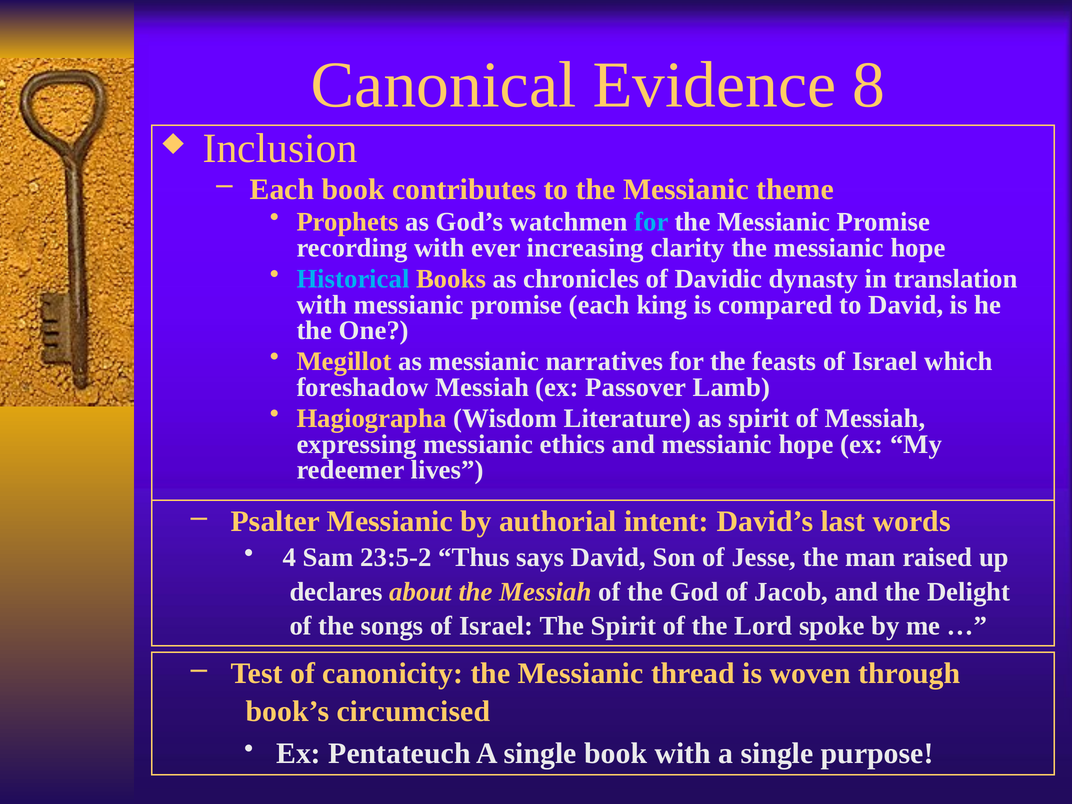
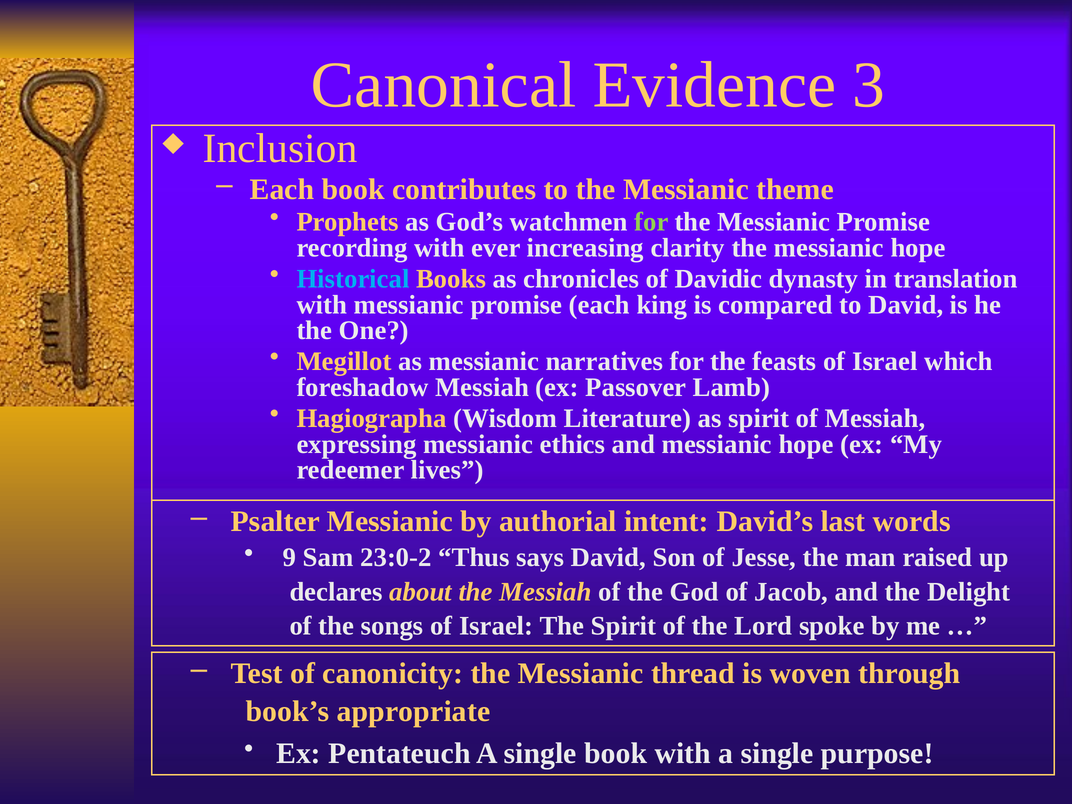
8: 8 -> 3
for at (651, 222) colour: light blue -> light green
4: 4 -> 9
23:5-2: 23:5-2 -> 23:0-2
circumcised: circumcised -> appropriate
